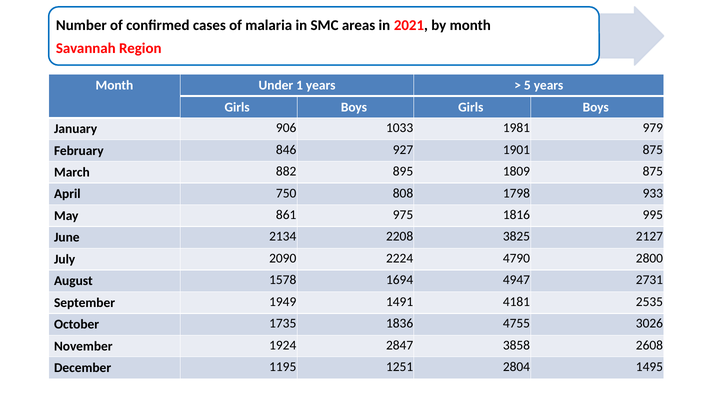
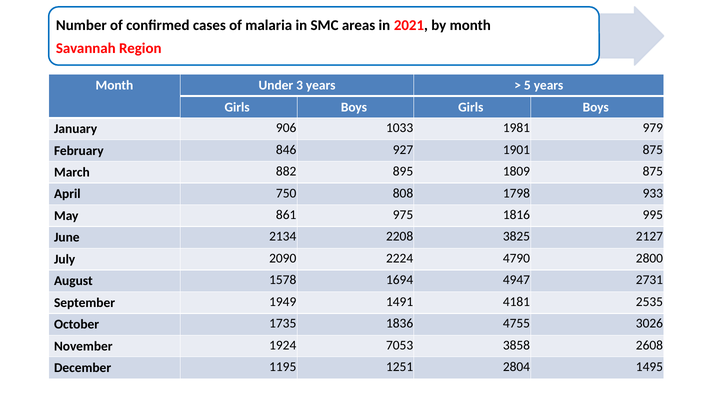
1: 1 -> 3
2847: 2847 -> 7053
